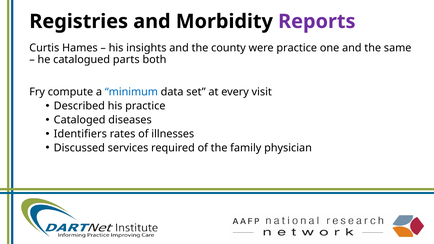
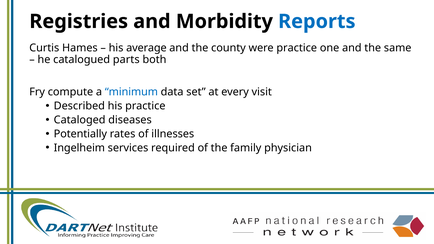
Reports colour: purple -> blue
insights: insights -> average
Identifiers: Identifiers -> Potentially
Discussed: Discussed -> Ingelheim
